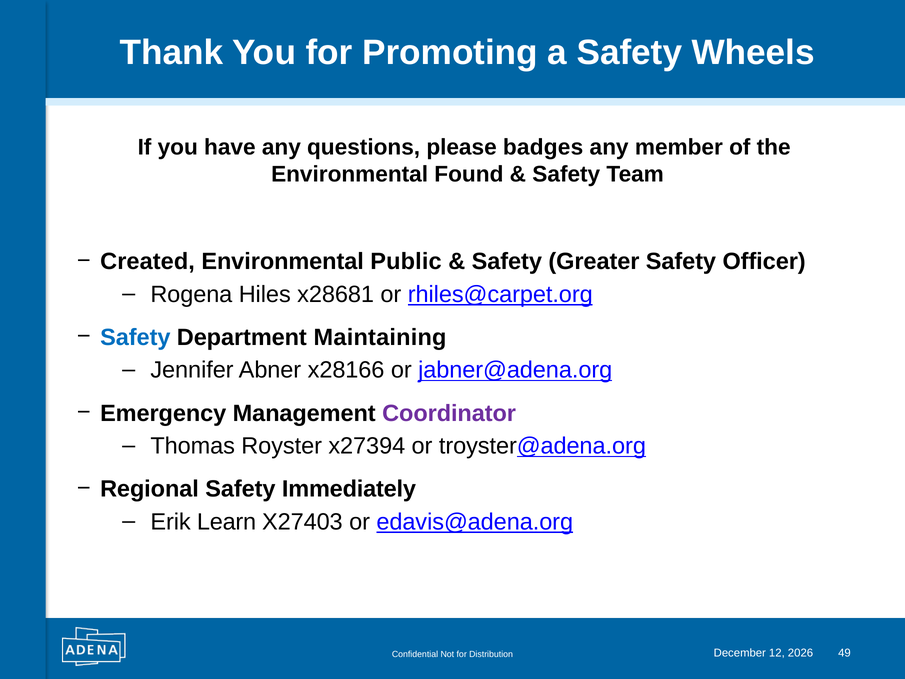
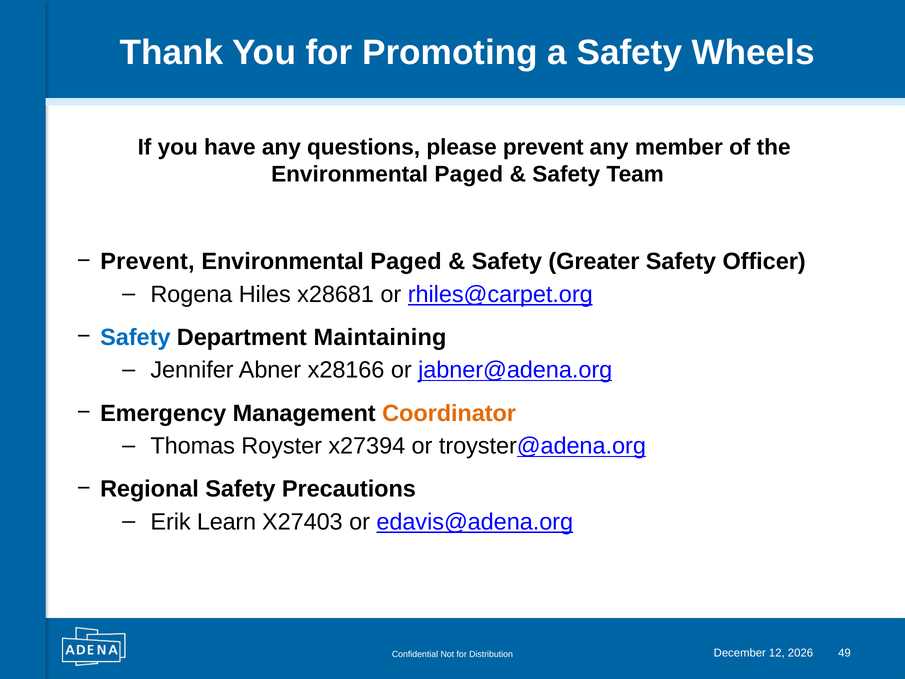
please badges: badges -> prevent
Found at (469, 174): Found -> Paged
Created at (148, 261): Created -> Prevent
Public at (406, 261): Public -> Paged
Coordinator colour: purple -> orange
Immediately: Immediately -> Precautions
